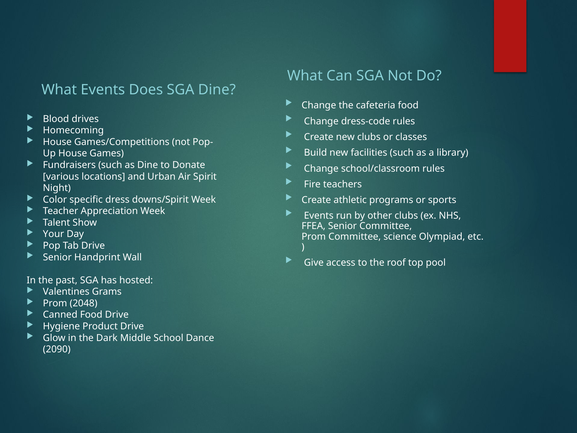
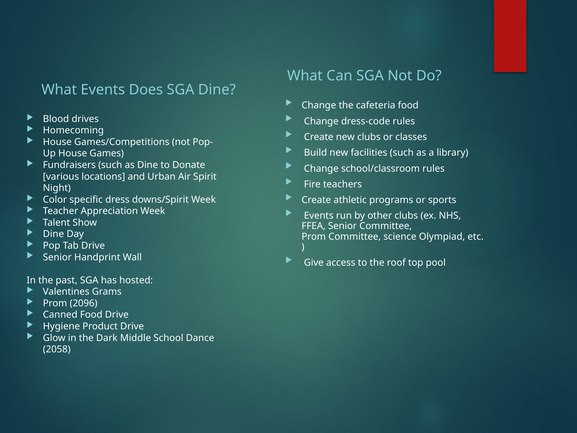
Your at (53, 234): Your -> Dine
2048: 2048 -> 2096
2090: 2090 -> 2058
